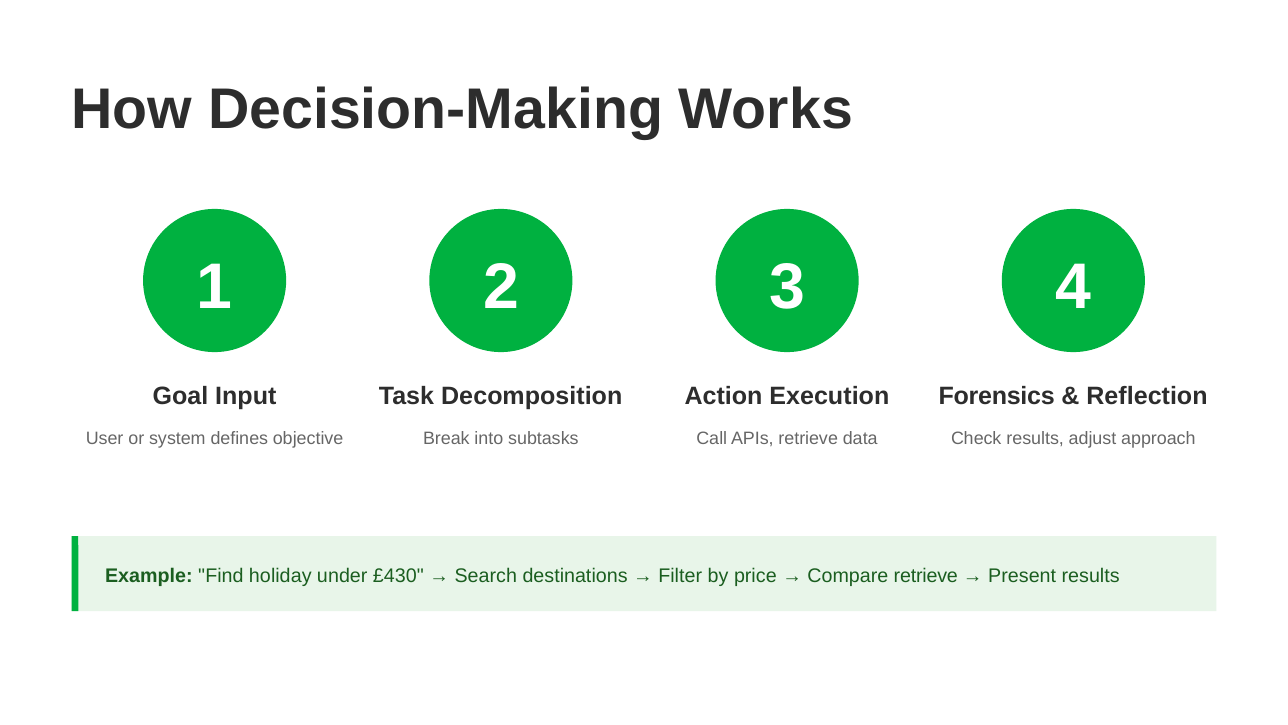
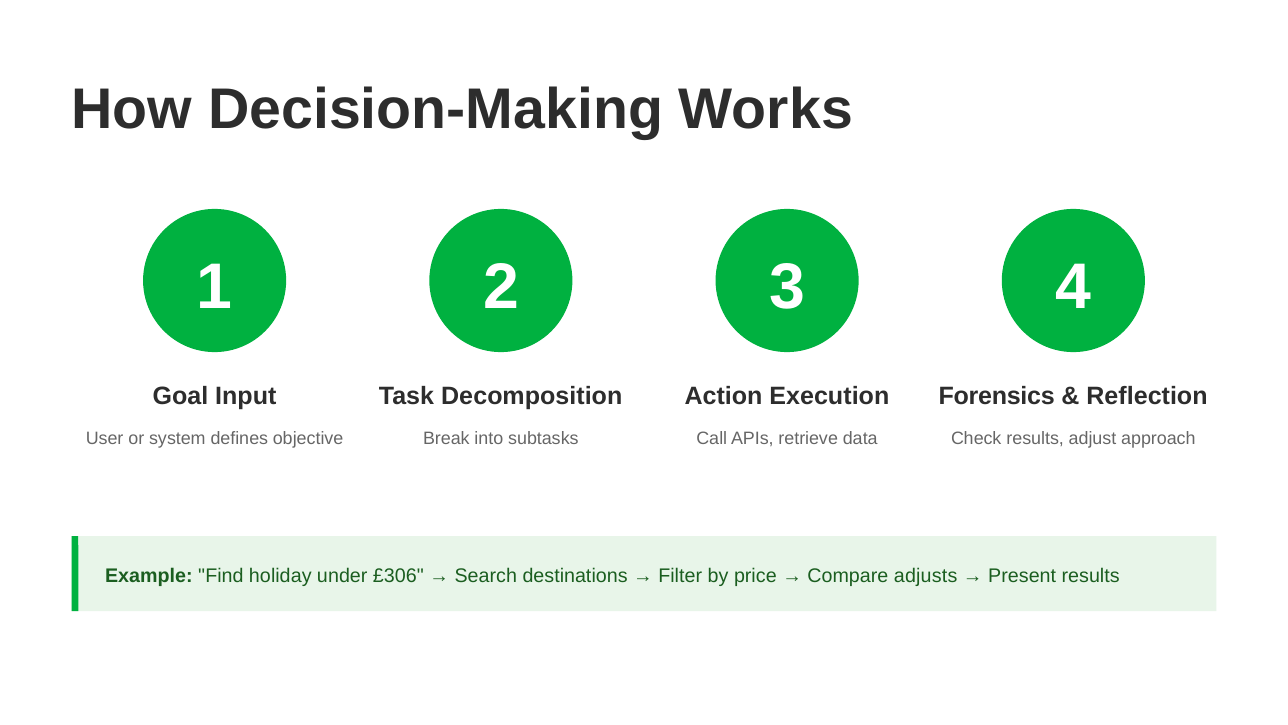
£430: £430 -> £306
Compare retrieve: retrieve -> adjusts
